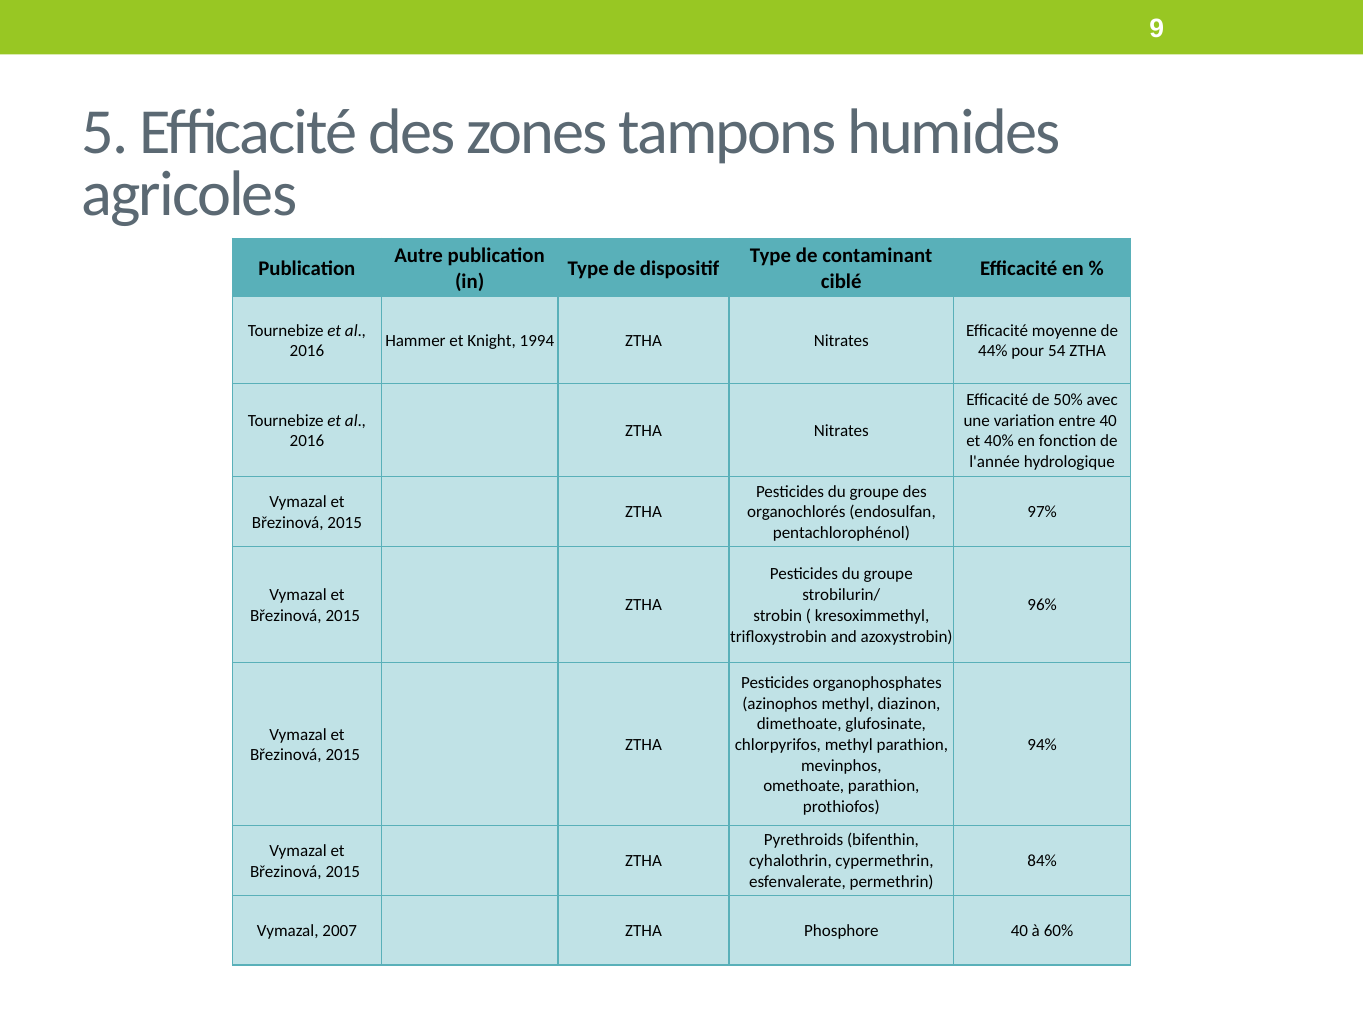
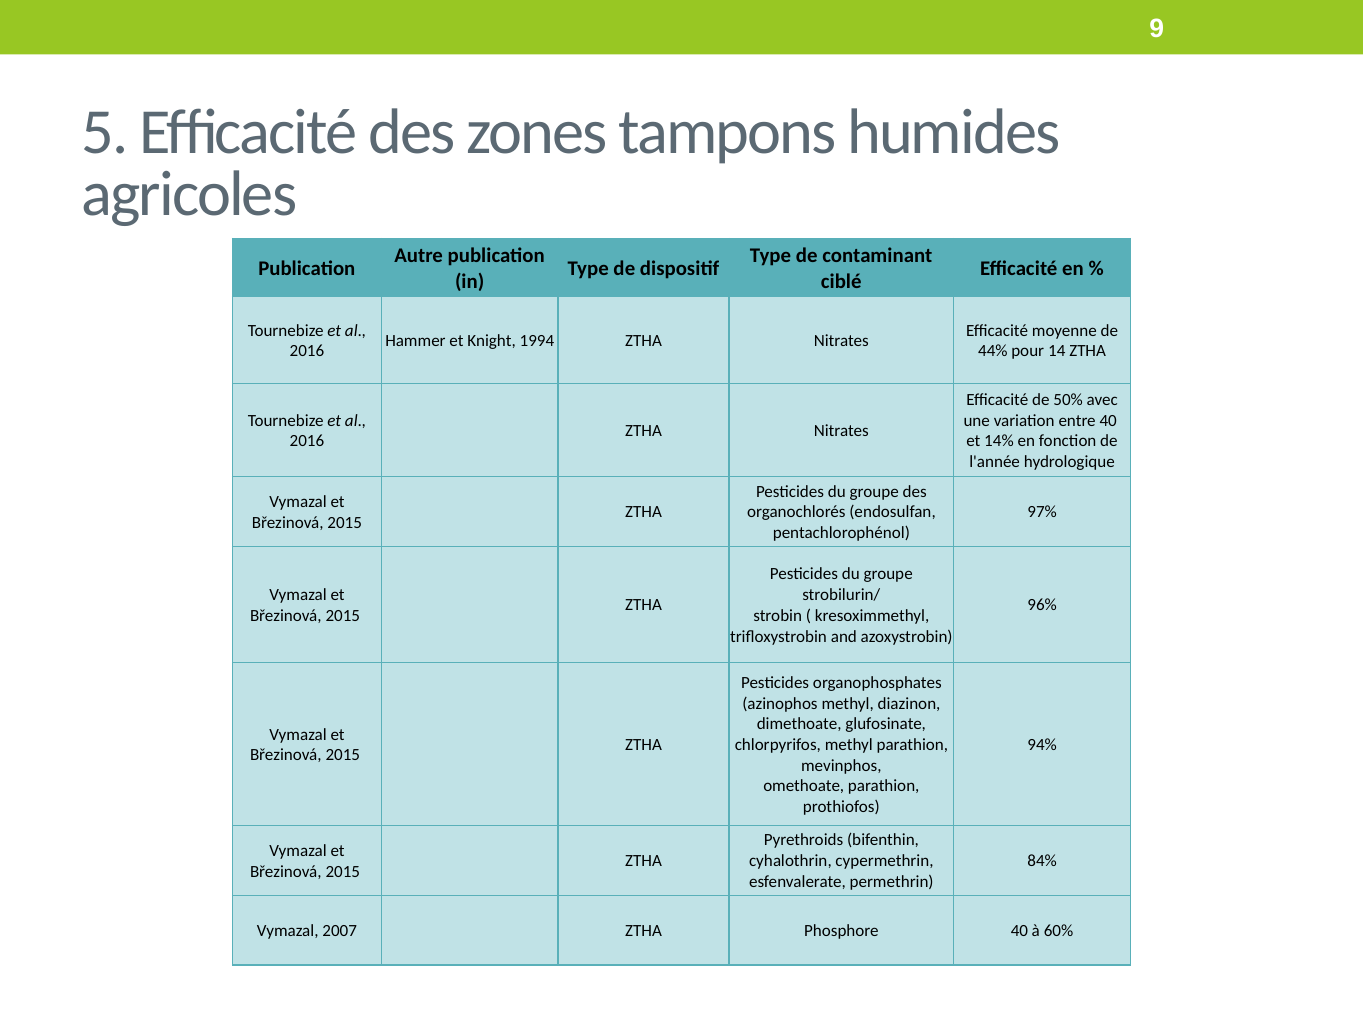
54: 54 -> 14
40%: 40% -> 14%
